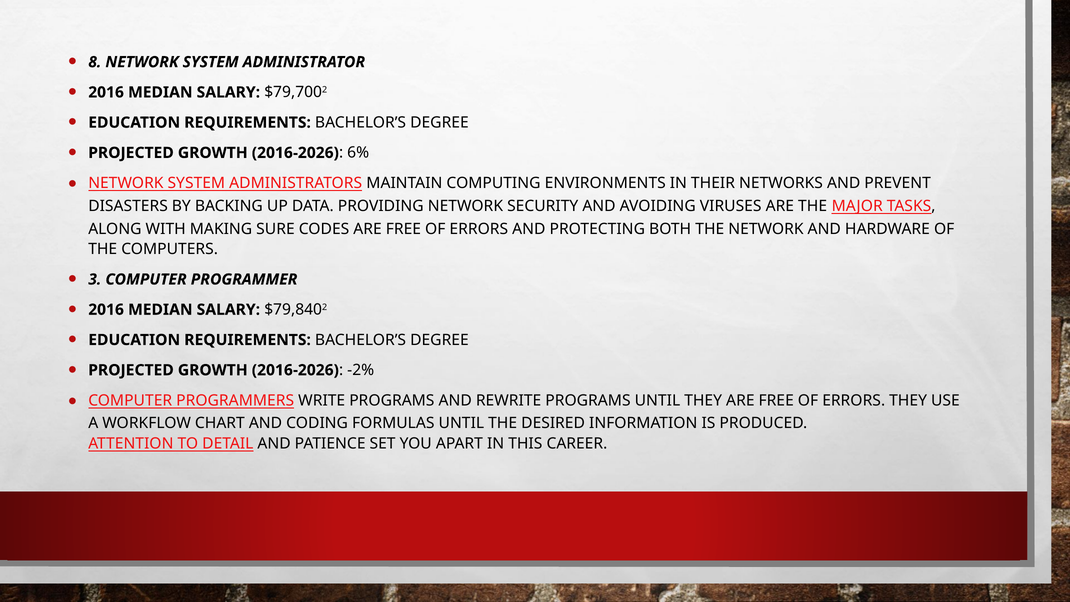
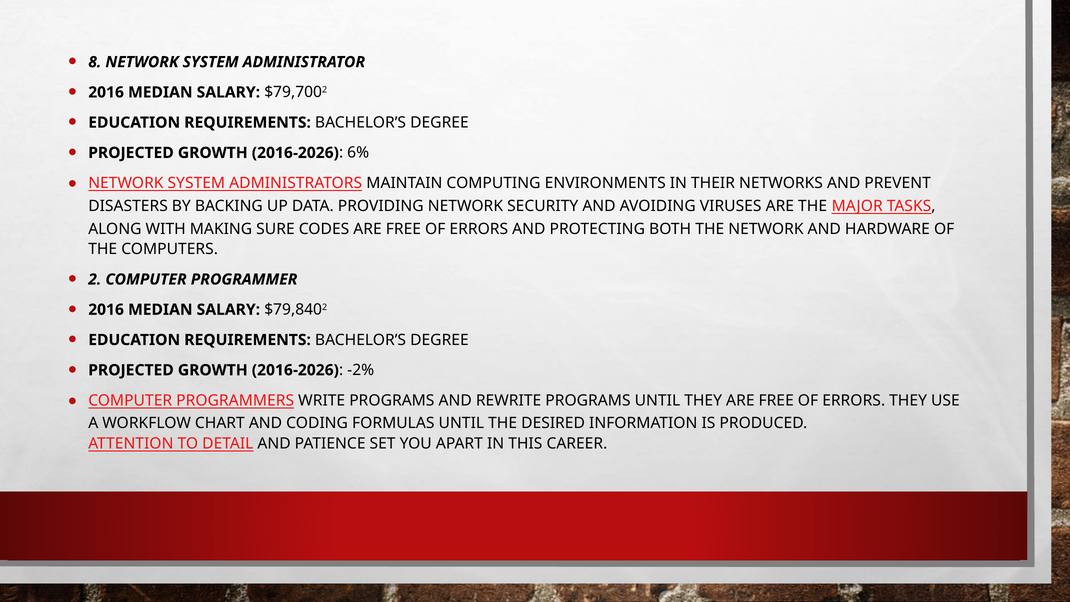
3: 3 -> 2
